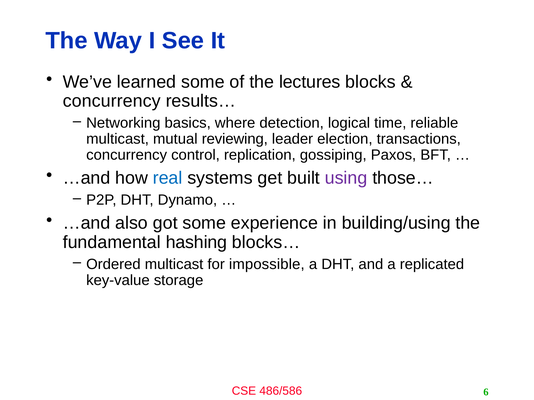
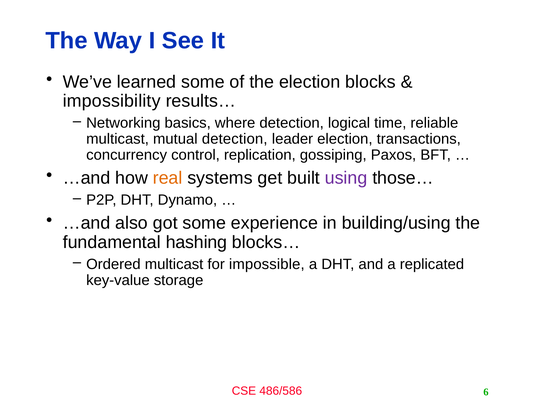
the lectures: lectures -> election
concurrency at (112, 101): concurrency -> impossibility
mutual reviewing: reviewing -> detection
real colour: blue -> orange
